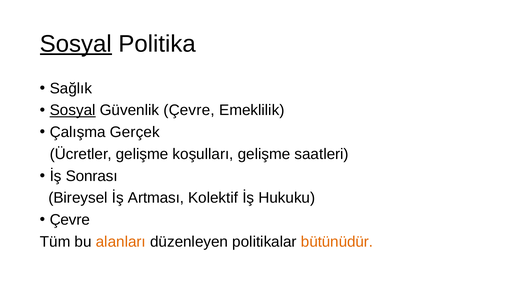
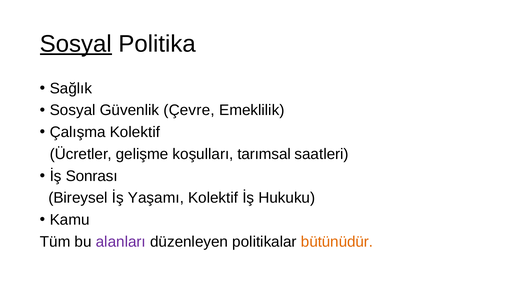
Sosyal at (73, 111) underline: present -> none
Çalışma Gerçek: Gerçek -> Kolektif
koşulları gelişme: gelişme -> tarımsal
Artması: Artması -> Yaşamı
Çevre at (70, 220): Çevre -> Kamu
alanları colour: orange -> purple
